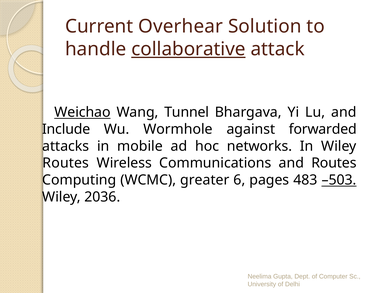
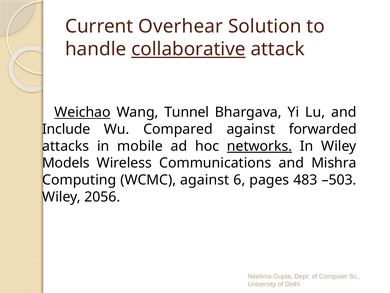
Wormhole: Wormhole -> Compared
networks underline: none -> present
Routes at (66, 163): Routes -> Models
and Routes: Routes -> Mishra
WCMC greater: greater -> against
–503 underline: present -> none
2036: 2036 -> 2056
